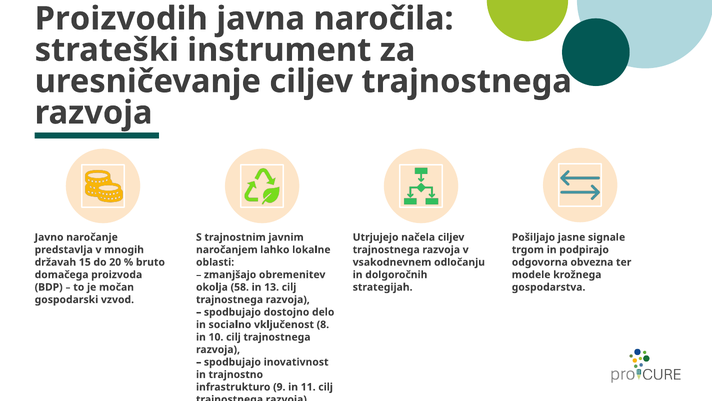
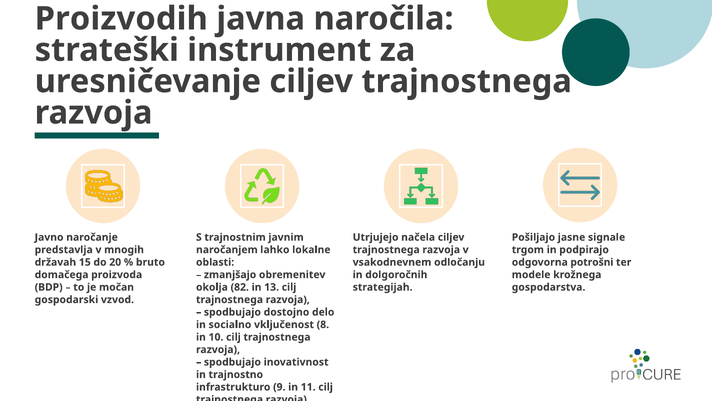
obvezna: obvezna -> potrošni
58: 58 -> 82
